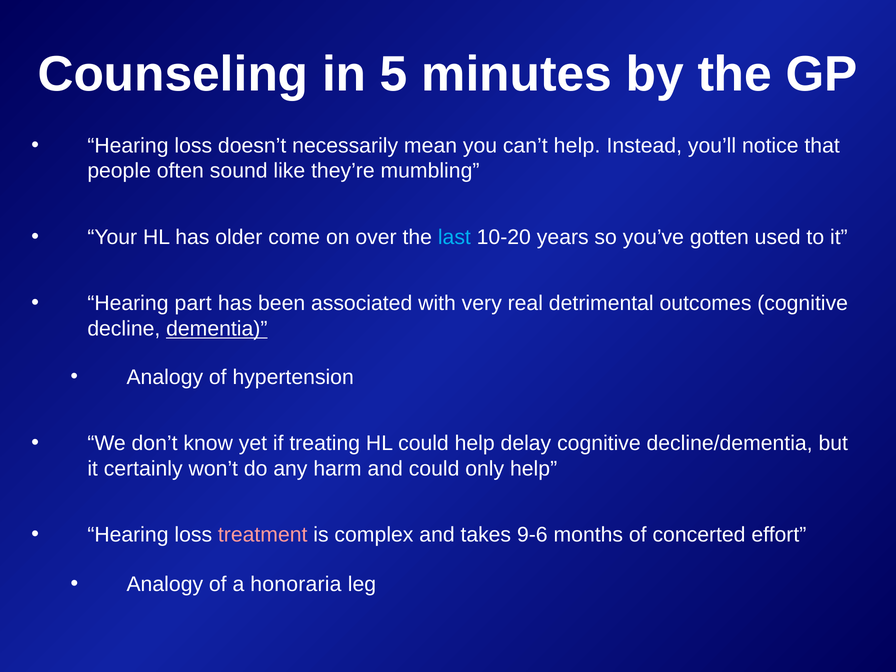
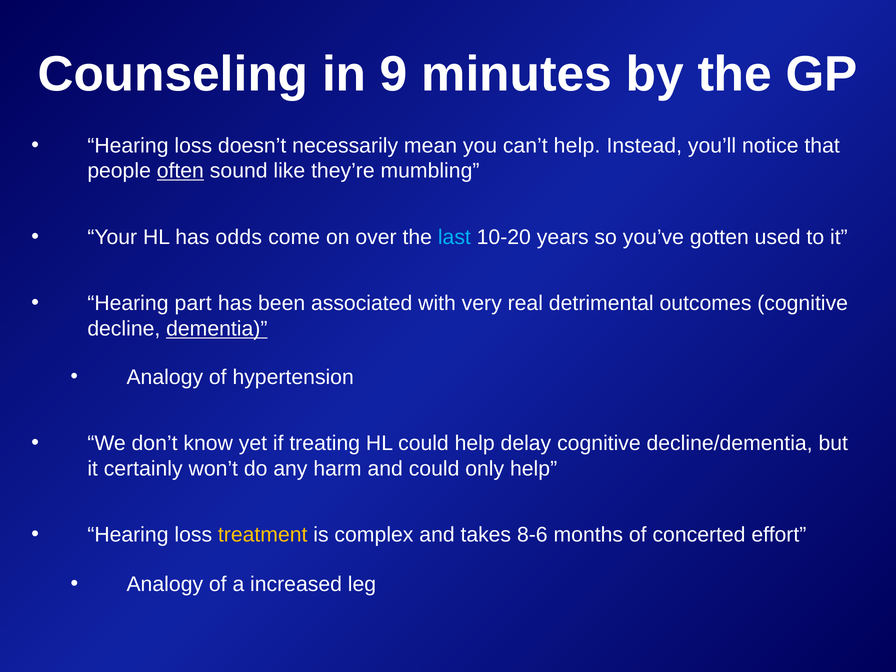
5: 5 -> 9
often underline: none -> present
older: older -> odds
treatment colour: pink -> yellow
9-6: 9-6 -> 8-6
honoraria: honoraria -> increased
